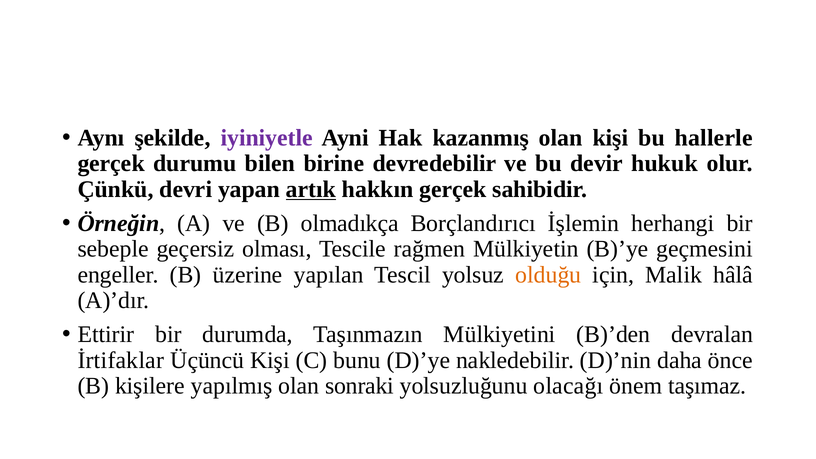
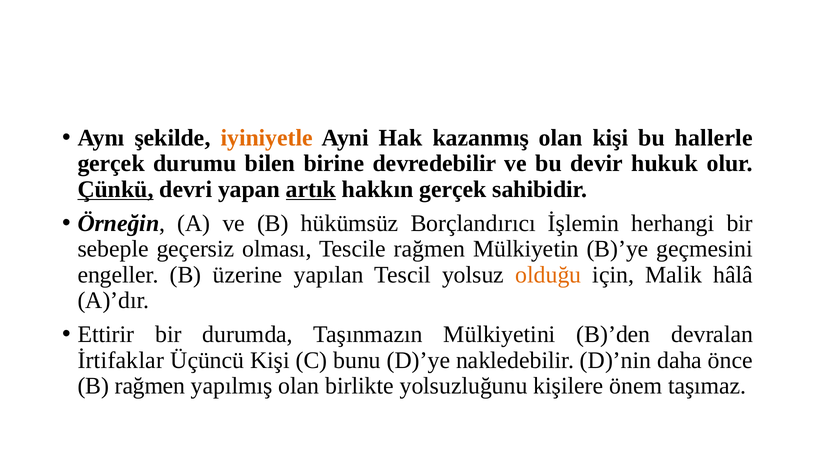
iyiniyetle colour: purple -> orange
Çünkü underline: none -> present
olmadıkça: olmadıkça -> hükümsüz
B kişilere: kişilere -> rağmen
sonraki: sonraki -> birlikte
olacağı: olacağı -> kişilere
